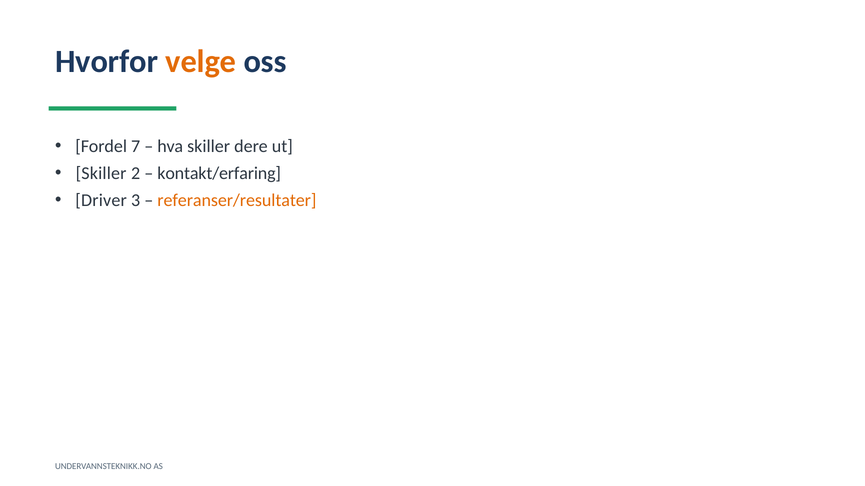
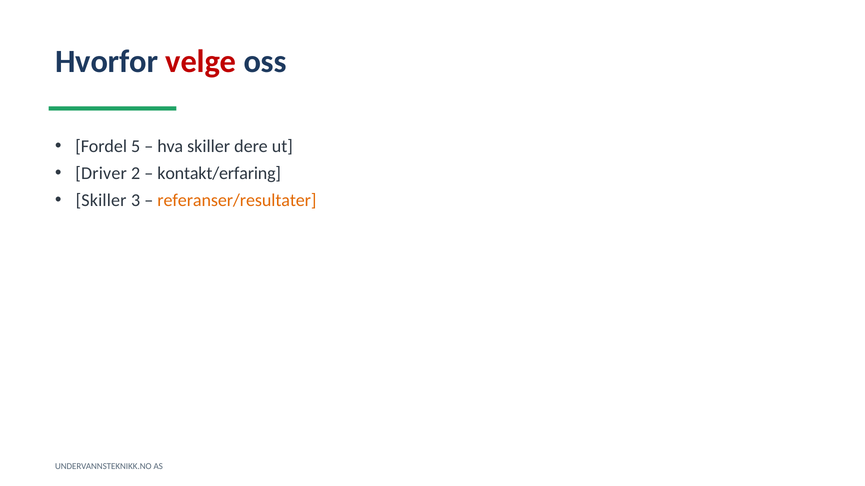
velge colour: orange -> red
7: 7 -> 5
Skiller at (101, 174): Skiller -> Driver
Driver at (101, 201): Driver -> Skiller
